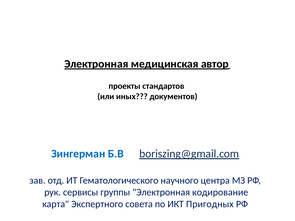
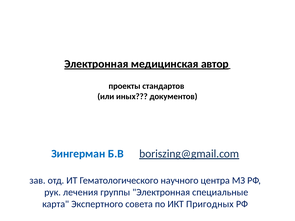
сервисы: сервисы -> лечения
кодирование: кодирование -> специальные
